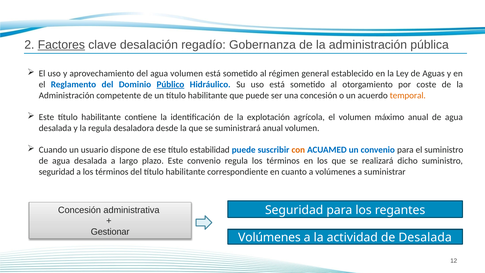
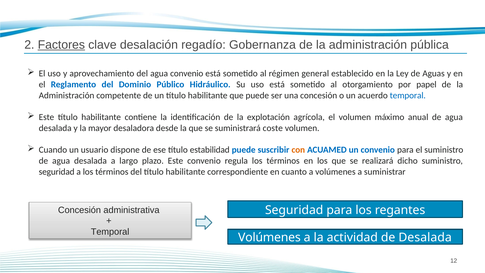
agua volumen: volumen -> convenio
Público underline: present -> none
coste: coste -> papel
temporal at (408, 95) colour: orange -> blue
la regula: regula -> mayor
suministrará anual: anual -> coste
Gestionar at (110, 232): Gestionar -> Temporal
